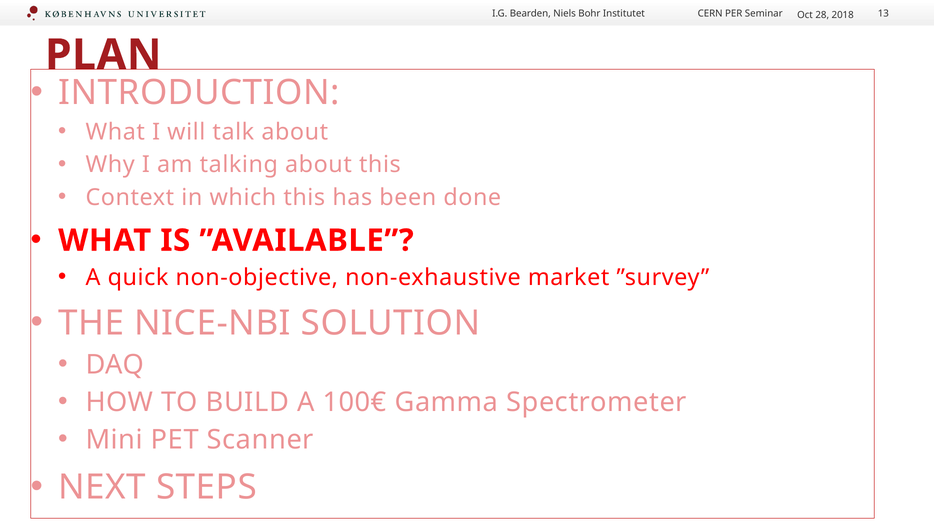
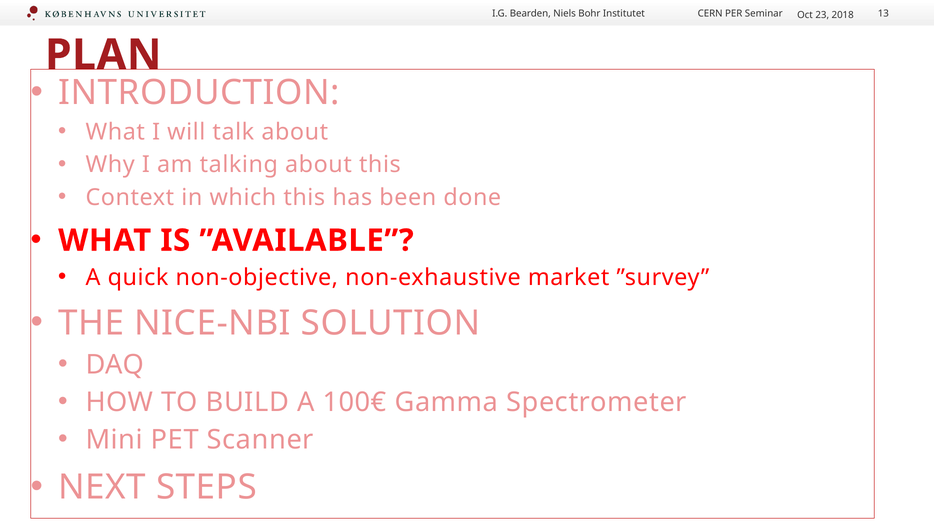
28: 28 -> 23
